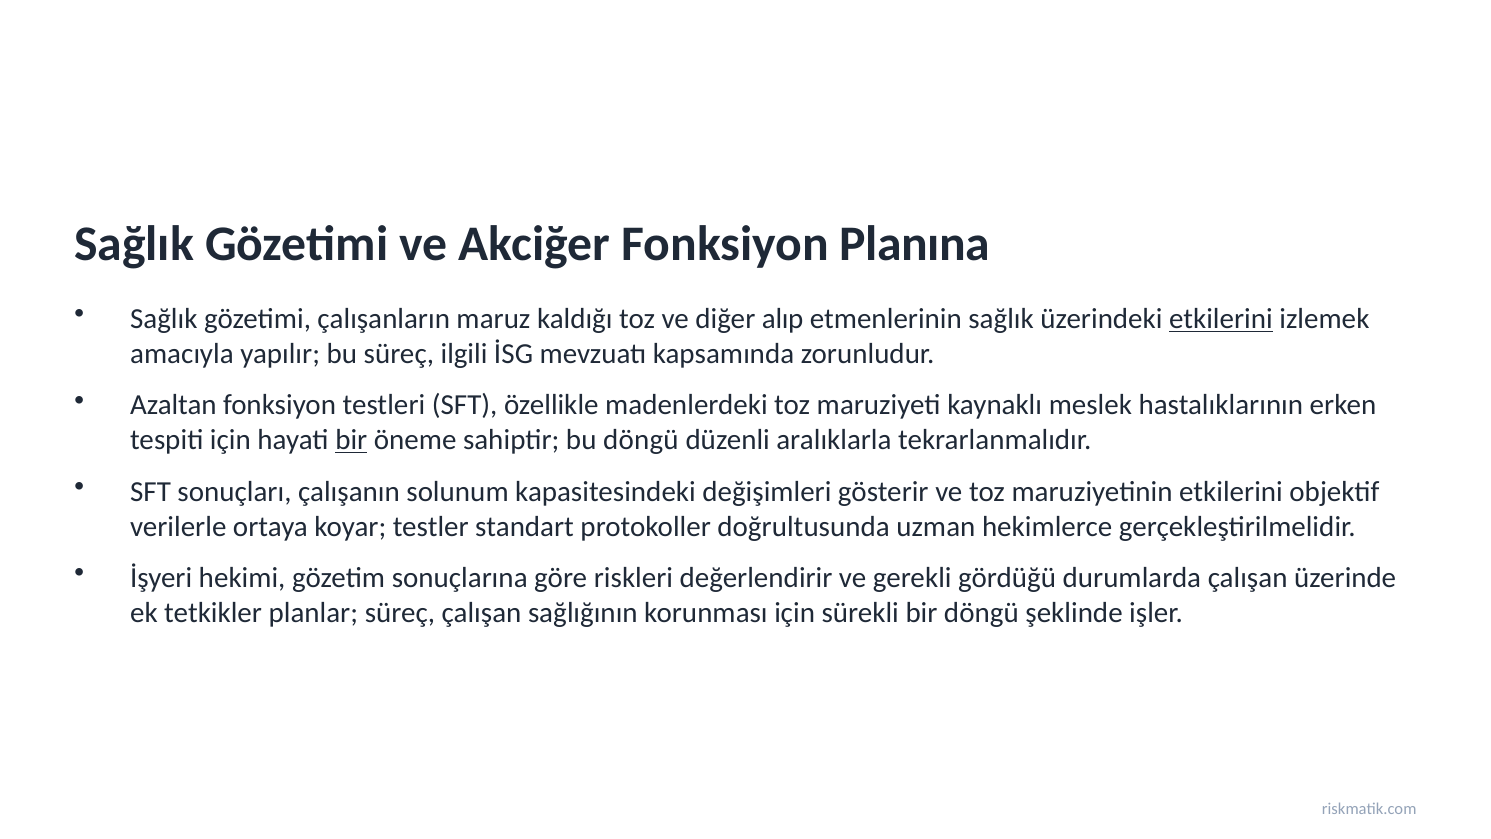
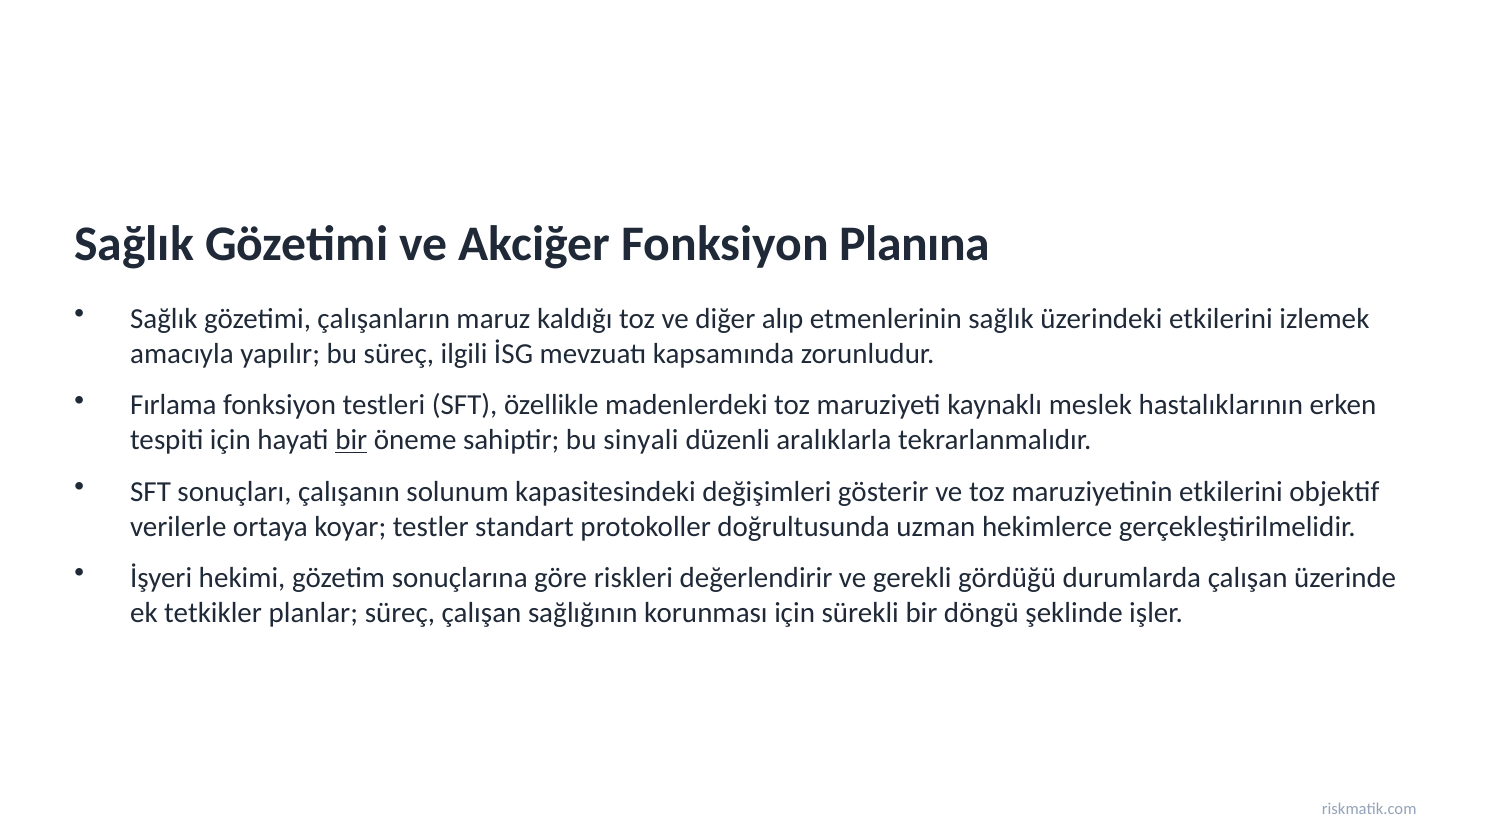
etkilerini at (1221, 319) underline: present -> none
Azaltan: Azaltan -> Fırlama
bu döngü: döngü -> sinyali
